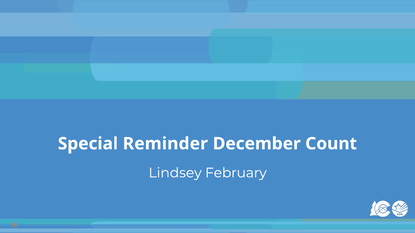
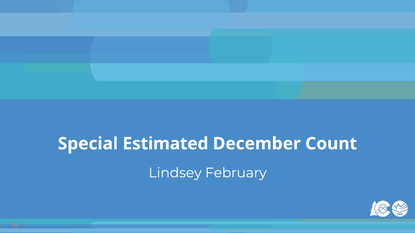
Reminder: Reminder -> Estimated
